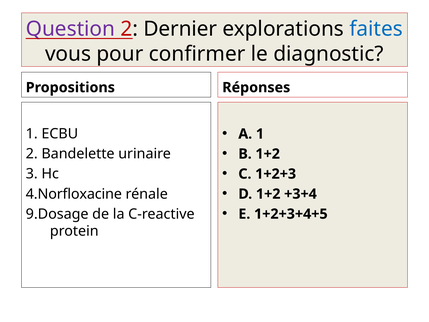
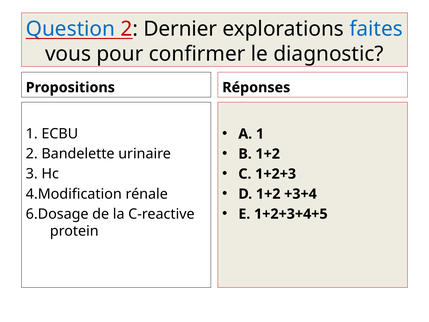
Question colour: purple -> blue
4.Norfloxacine: 4.Norfloxacine -> 4.Modification
9.Dosage: 9.Dosage -> 6.Dosage
